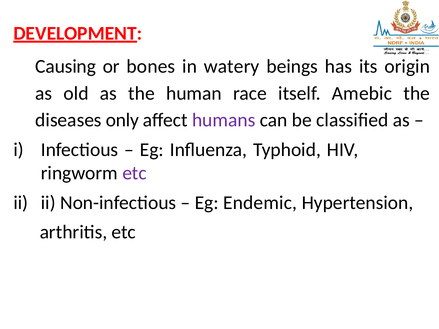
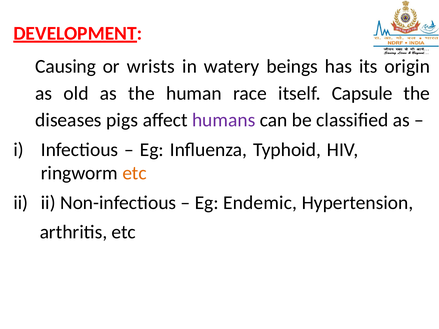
bones: bones -> wrists
Amebic: Amebic -> Capsule
only: only -> pigs
etc at (134, 173) colour: purple -> orange
